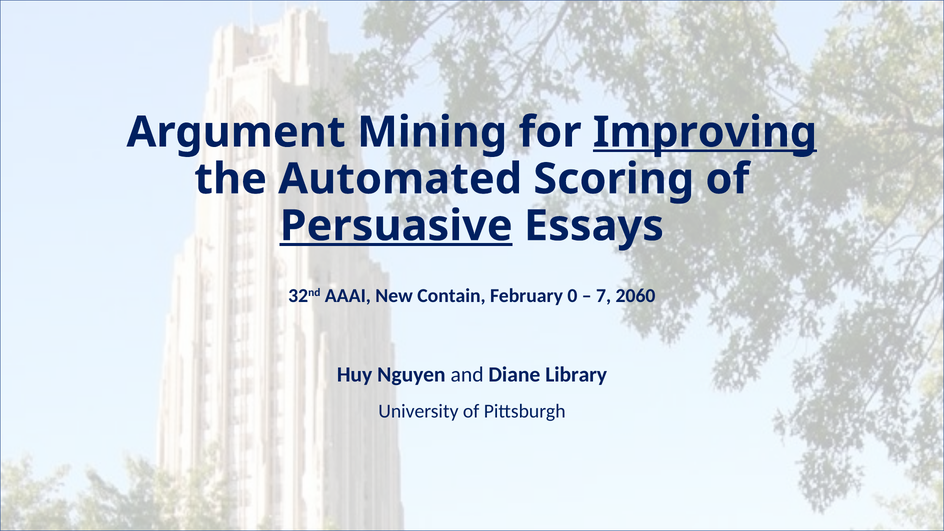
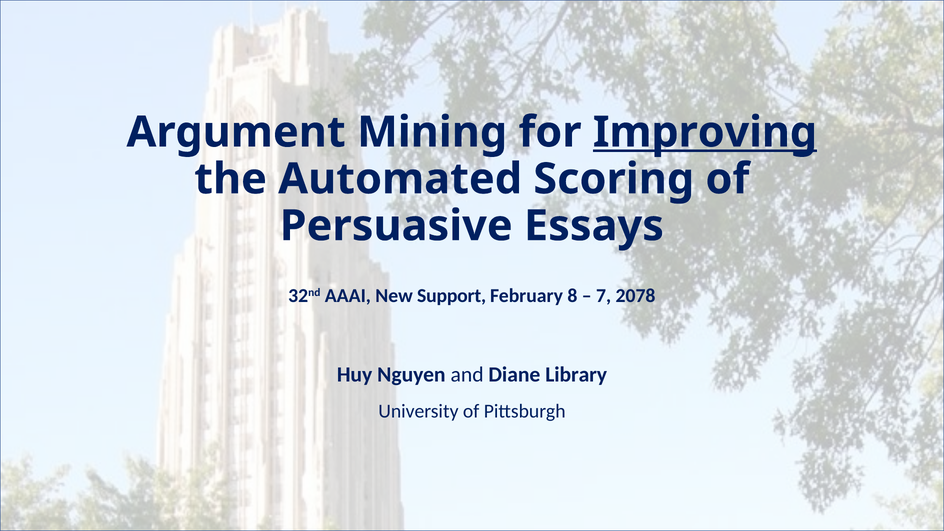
Persuasive underline: present -> none
Contain: Contain -> Support
0: 0 -> 8
2060: 2060 -> 2078
